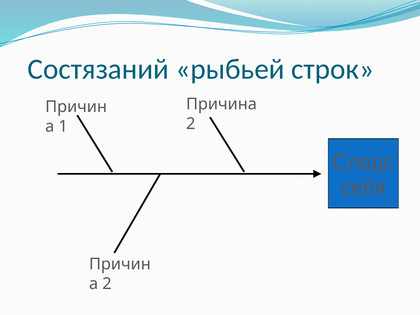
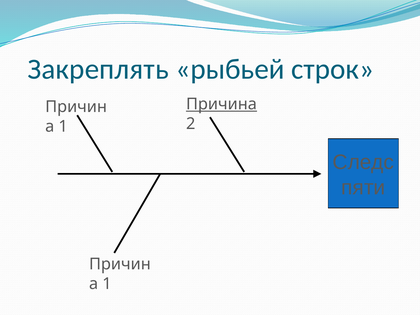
Состязаний: Состязаний -> Закреплять
Причина underline: none -> present
себя: себя -> пяти
2 at (107, 284): 2 -> 1
